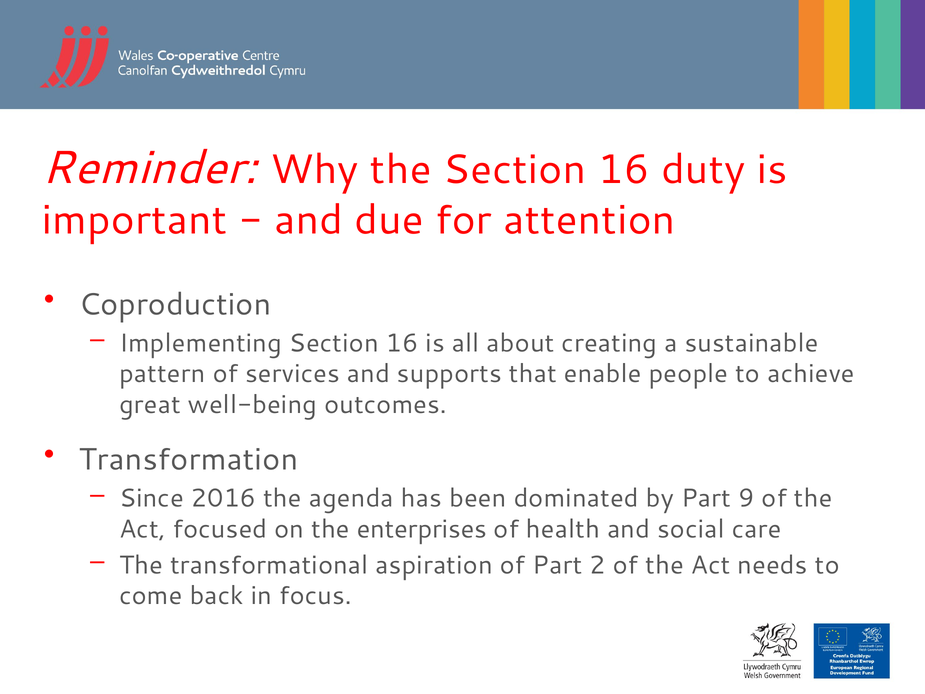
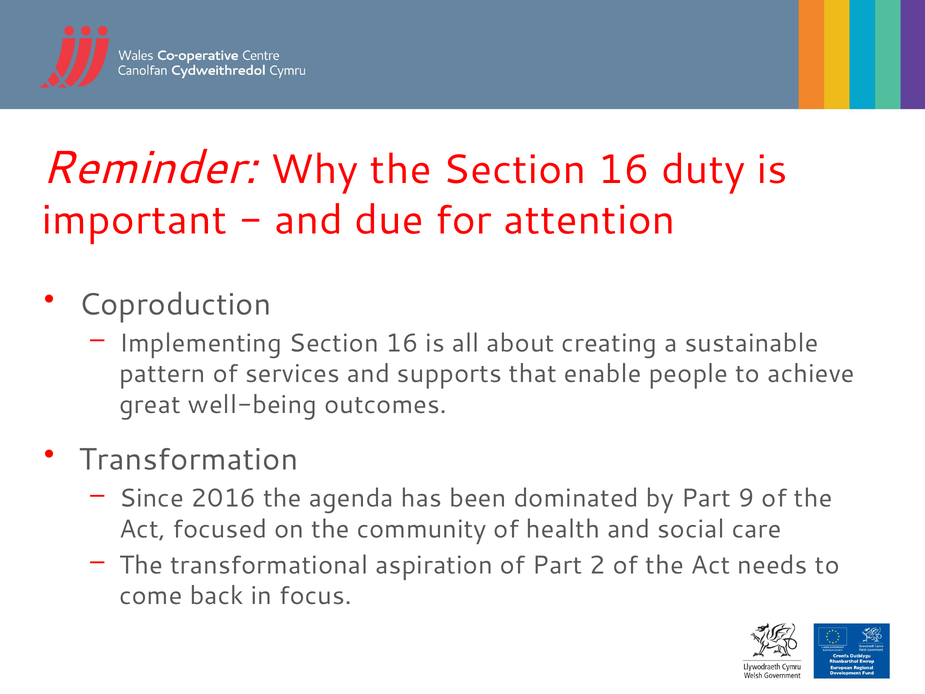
enterprises: enterprises -> community
